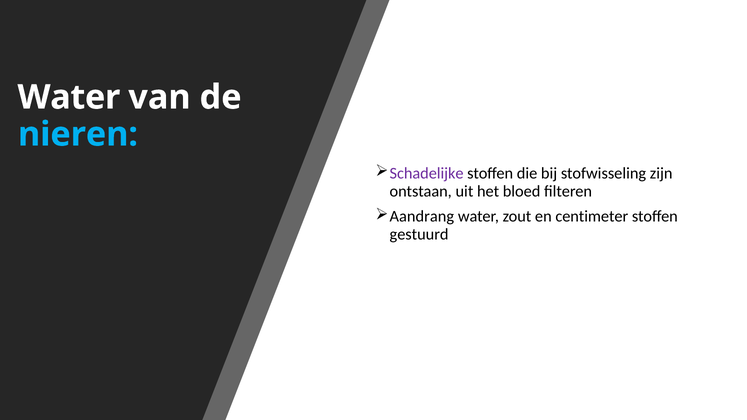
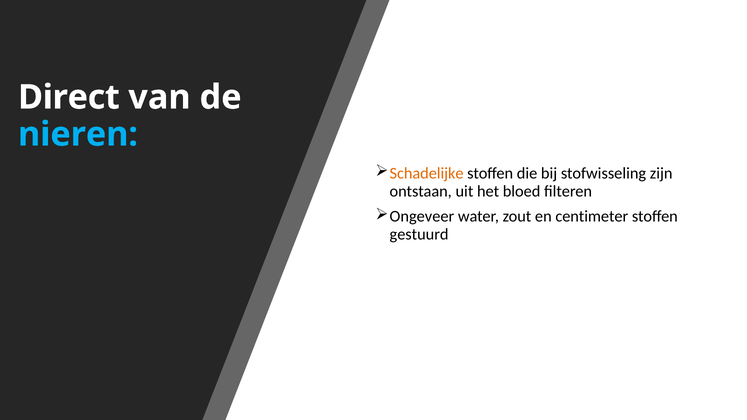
Water at (69, 97): Water -> Direct
Schadelijke colour: purple -> orange
Aandrang: Aandrang -> Ongeveer
